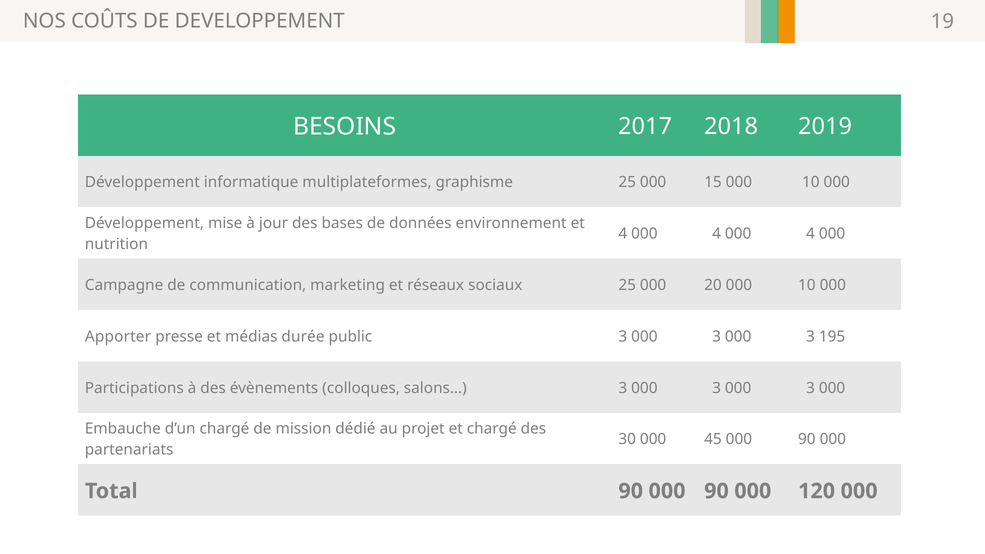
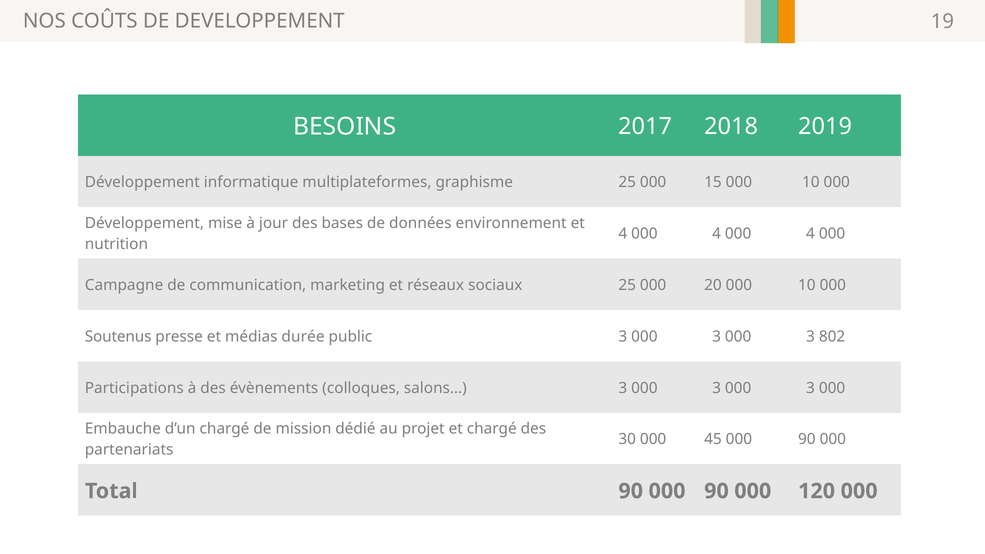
Apporter: Apporter -> Soutenus
195: 195 -> 802
